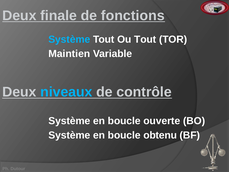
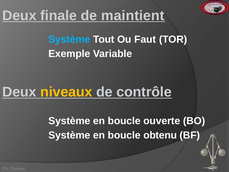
fonctions: fonctions -> maintient
Ou Tout: Tout -> Faut
Maintien: Maintien -> Exemple
niveaux colour: light blue -> yellow
